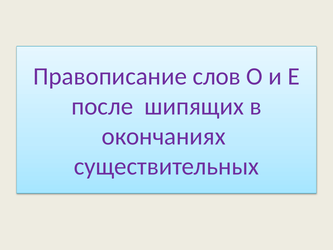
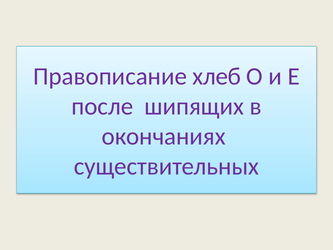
слов: слов -> хлеб
